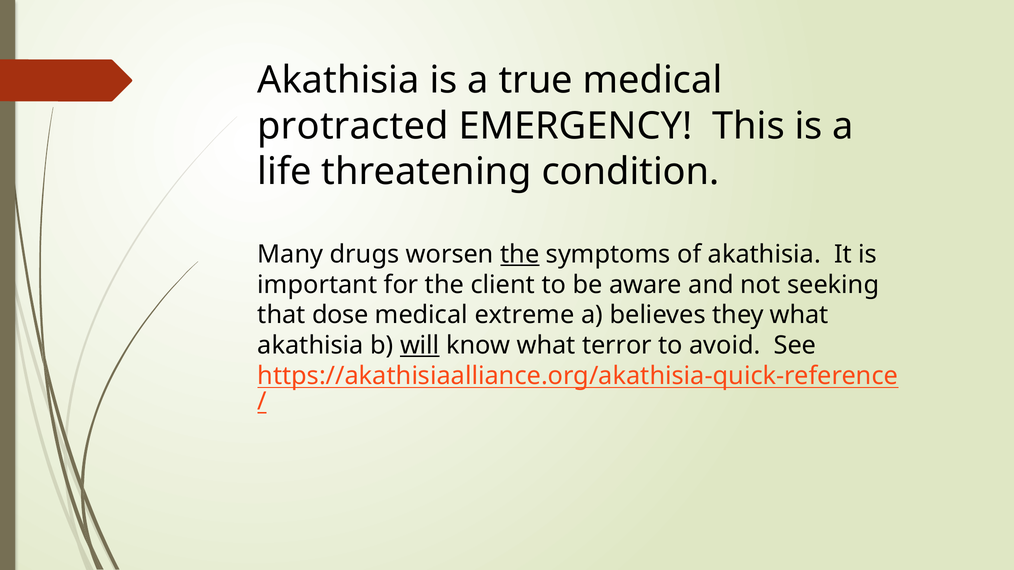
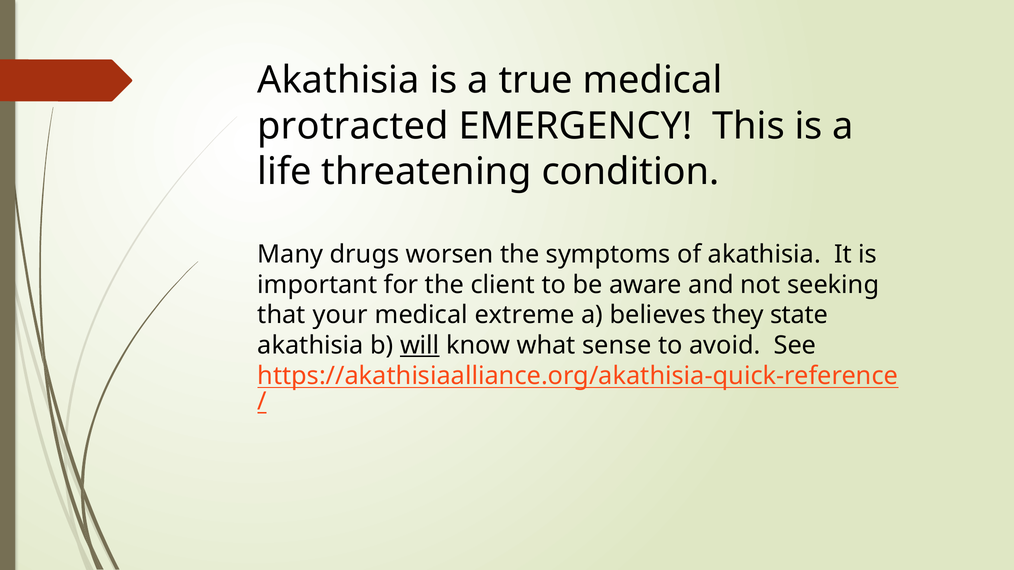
the at (520, 254) underline: present -> none
dose: dose -> your
they what: what -> state
terror: terror -> sense
